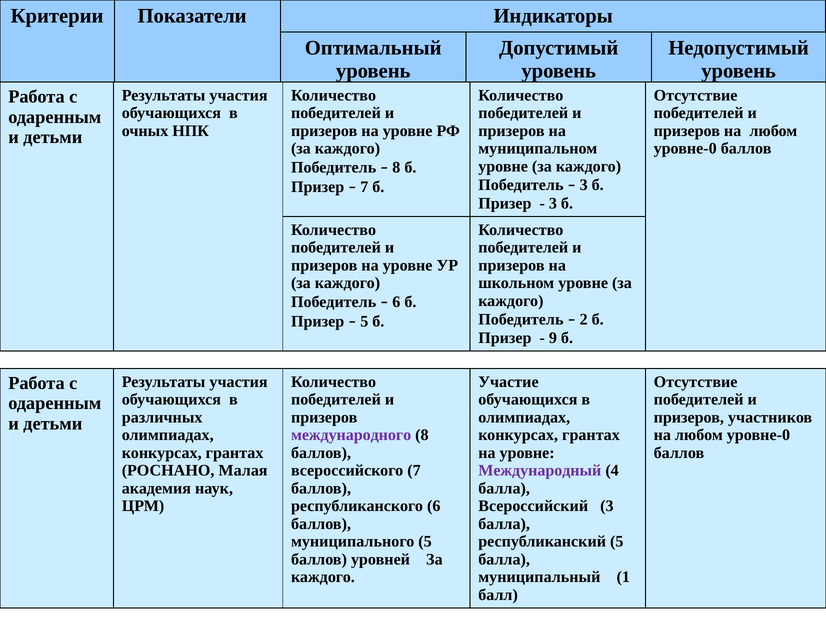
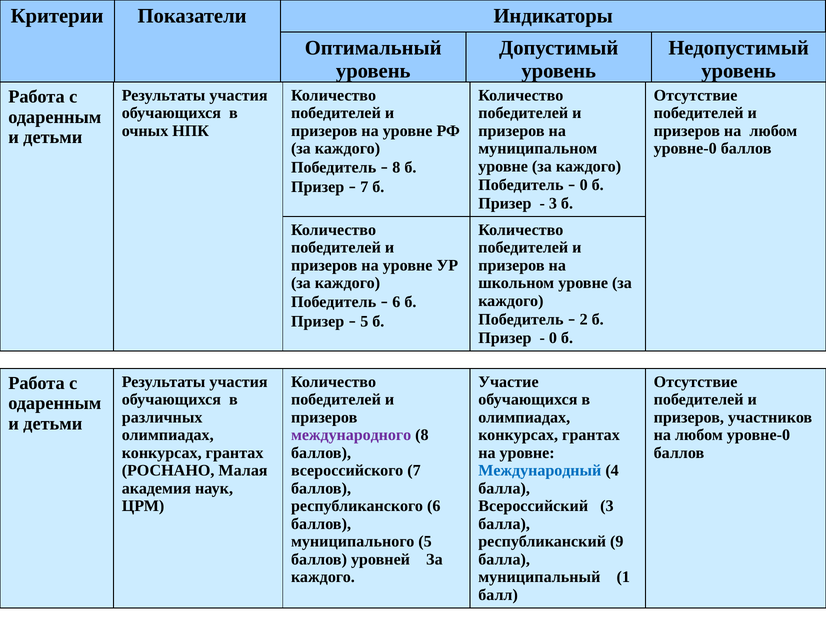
3 at (584, 185): 3 -> 0
9 at (553, 338): 9 -> 0
Международный colour: purple -> blue
республиканский 5: 5 -> 9
